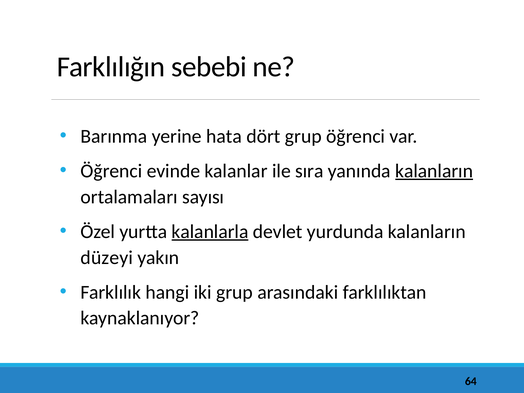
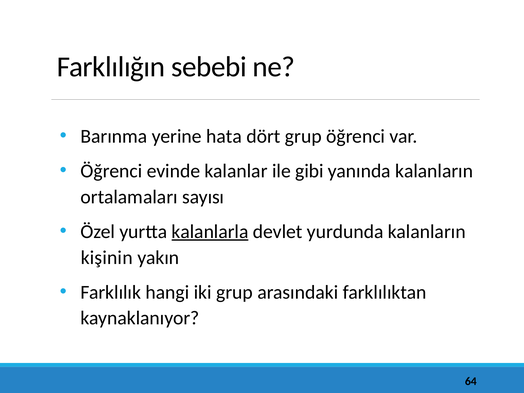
sıra: sıra -> gibi
kalanların at (434, 171) underline: present -> none
düzeyi: düzeyi -> kişinin
